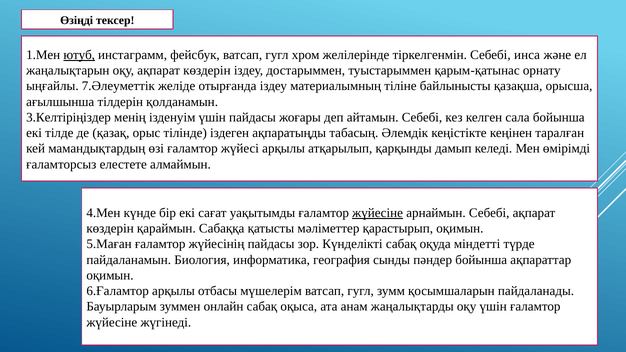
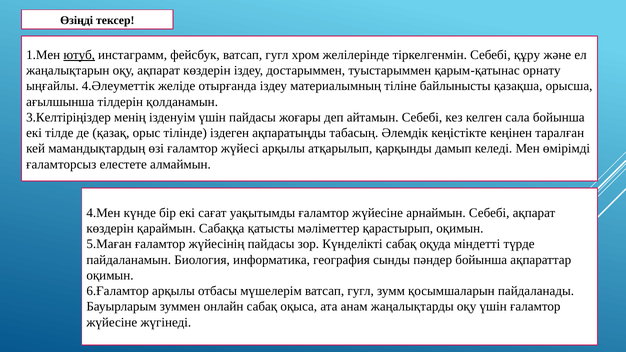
инса: инса -> құру
7.Әлеуметтік: 7.Әлеуметтік -> 4.Әлеуметтік
жүйесіне at (378, 213) underline: present -> none
